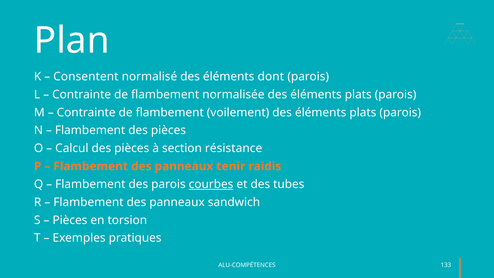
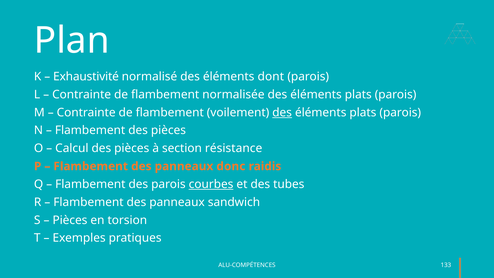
Consentent: Consentent -> Exhaustivité
des at (282, 112) underline: none -> present
tenir: tenir -> donc
